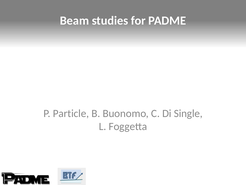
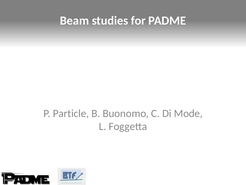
Single: Single -> Mode
